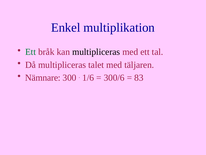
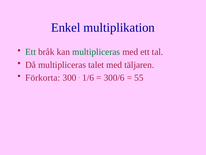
multipliceras at (96, 52) colour: black -> green
Nämnare: Nämnare -> Förkorta
83: 83 -> 55
